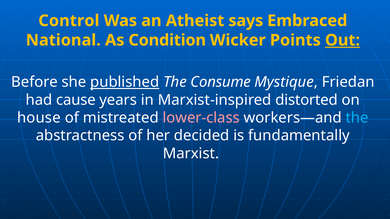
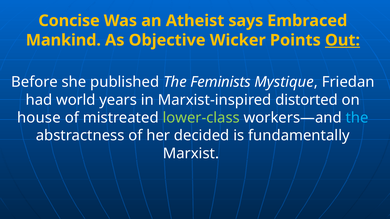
Control: Control -> Concise
National: National -> Mankind
Condition: Condition -> Objective
published underline: present -> none
Consume: Consume -> Feminists
cause: cause -> world
lower-class colour: pink -> light green
